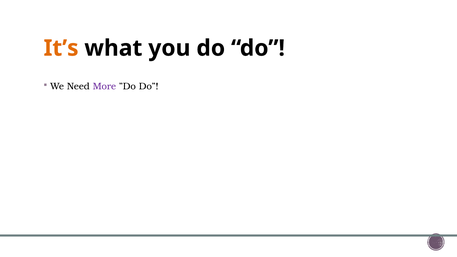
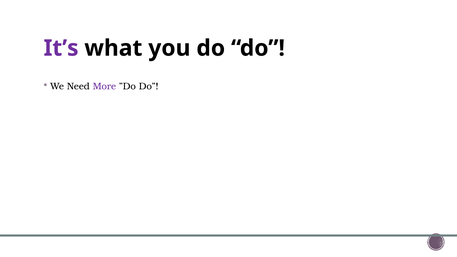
It’s colour: orange -> purple
